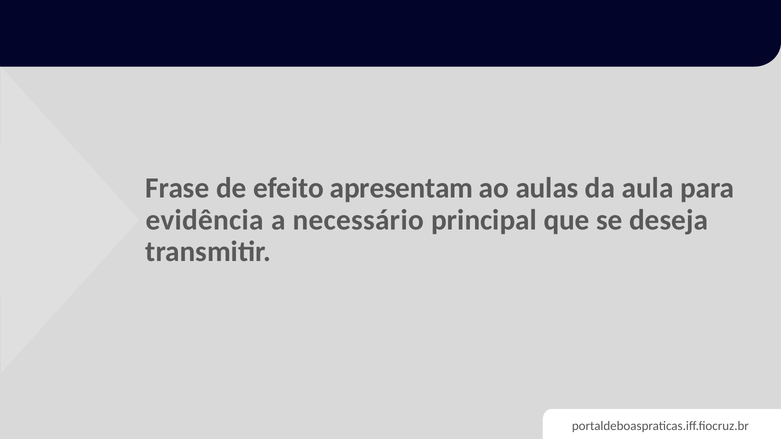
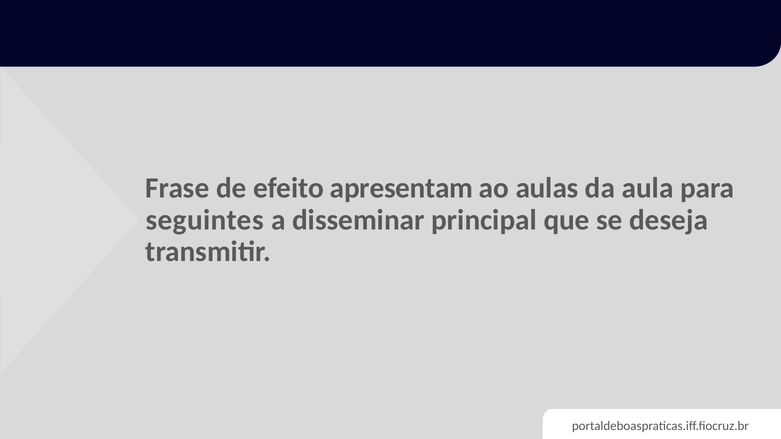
evidência: evidência -> seguintes
necessário: necessário -> disseminar
